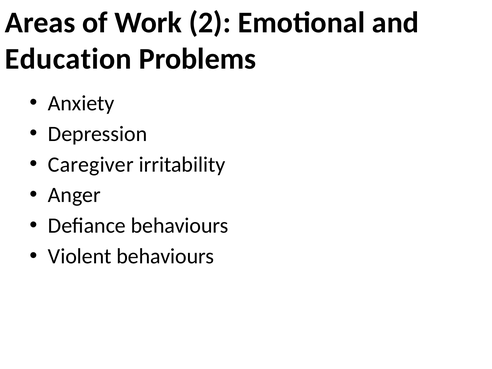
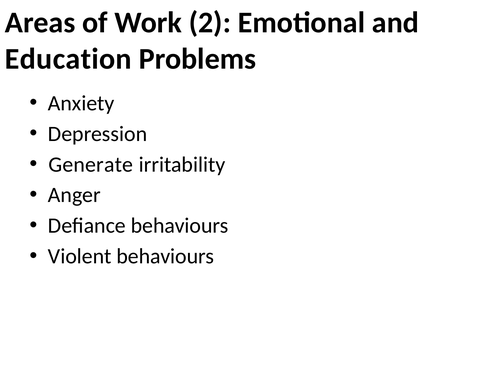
Caregiver: Caregiver -> Generate
